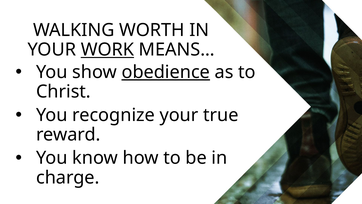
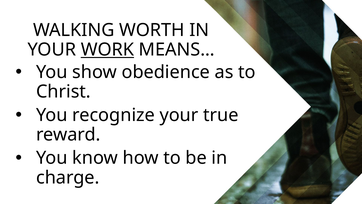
obedience underline: present -> none
